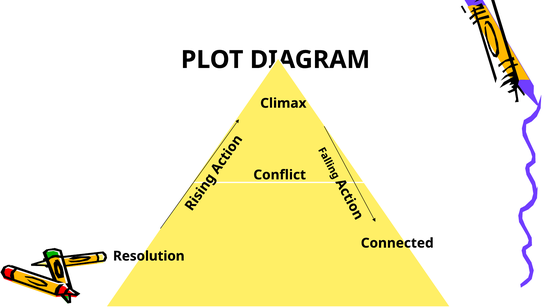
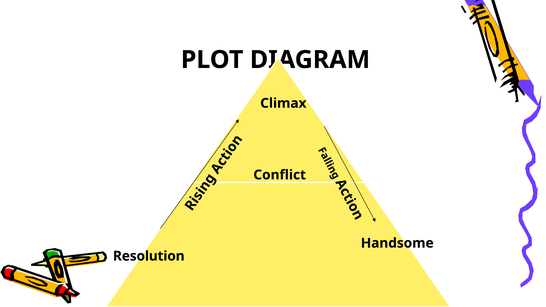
Connected: Connected -> Handsome
